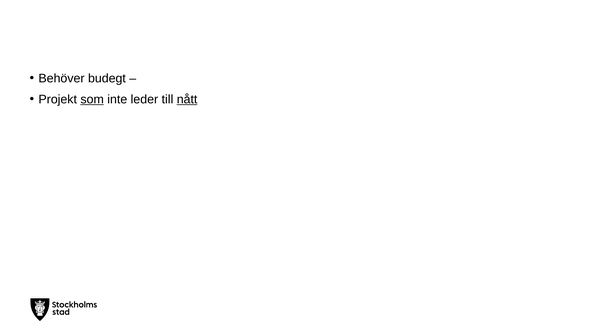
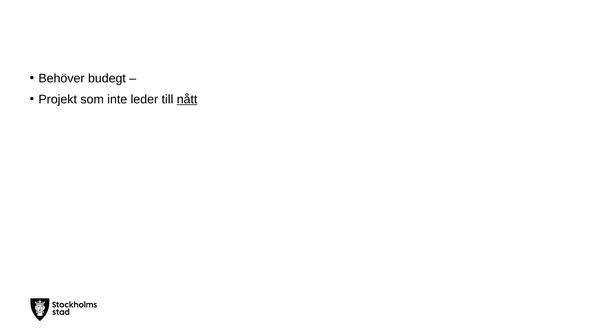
som underline: present -> none
